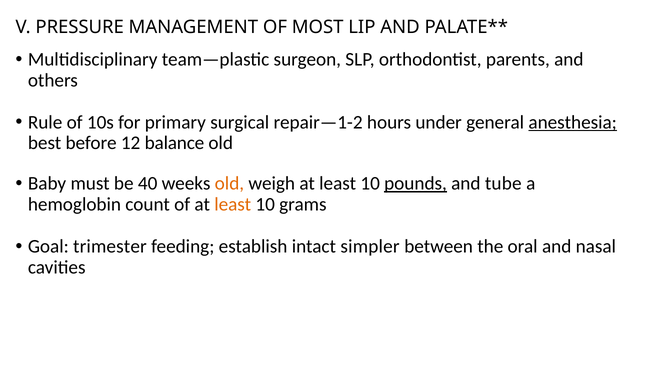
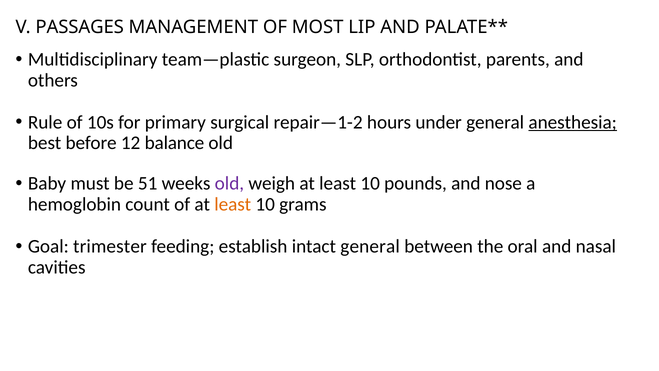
PRESSURE: PRESSURE -> PASSAGES
40: 40 -> 51
old at (229, 183) colour: orange -> purple
pounds underline: present -> none
tube: tube -> nose
intact simpler: simpler -> general
